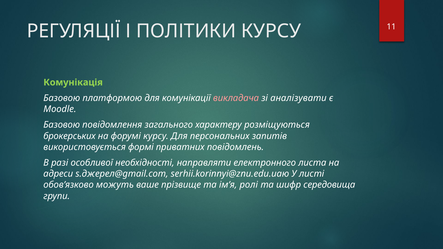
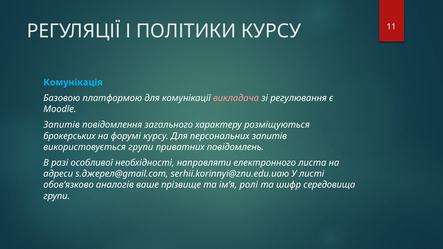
Комунікація colour: light green -> light blue
аналізувати: аналізувати -> регулювання
Базовою at (62, 125): Базовою -> Запитів
використовується формі: формі -> групи
можуть: можуть -> аналогів
